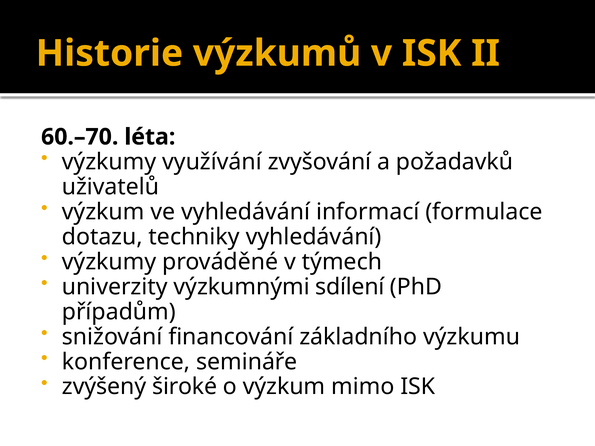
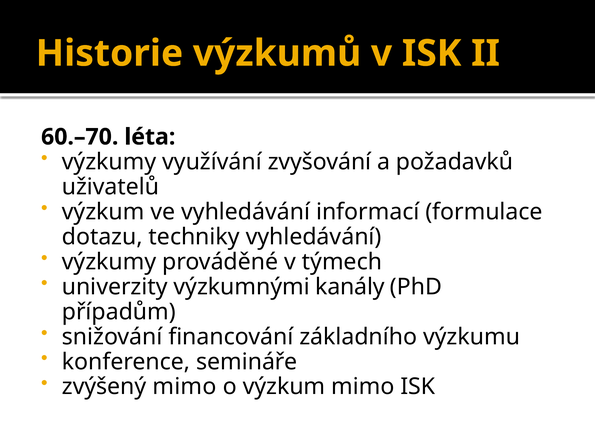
sdílení: sdílení -> kanály
zvýšený široké: široké -> mimo
